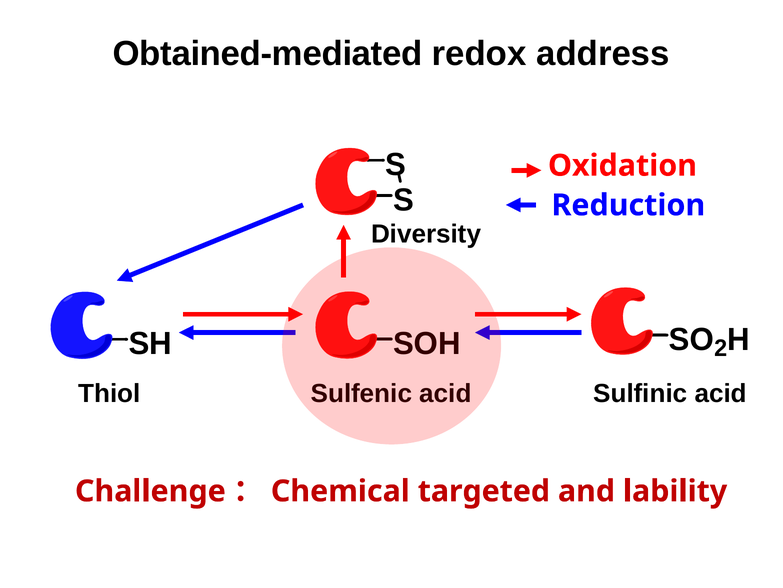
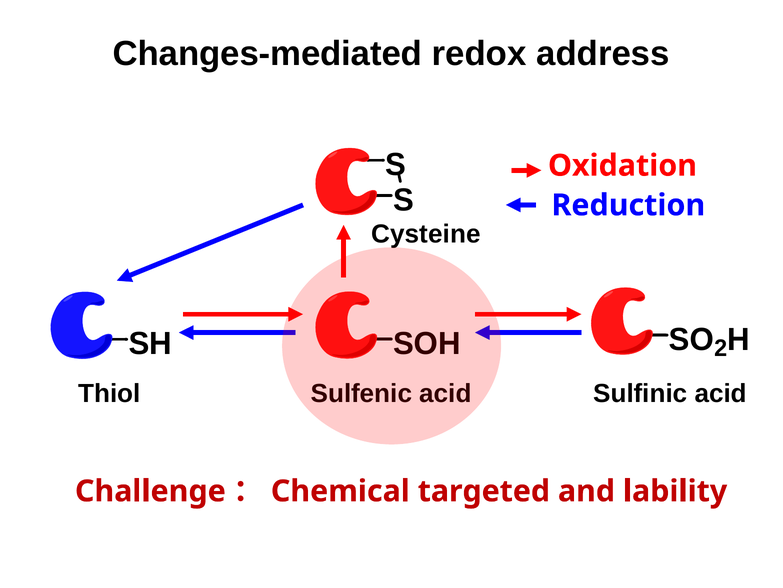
Obtained-mediated: Obtained-mediated -> Changes-mediated
Diversity: Diversity -> Cysteine
